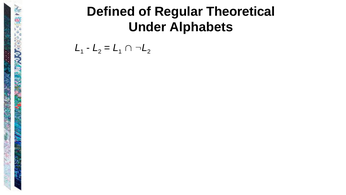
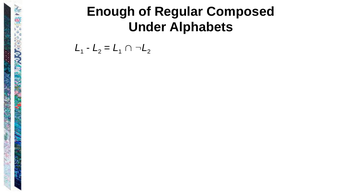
Defined: Defined -> Enough
Theoretical: Theoretical -> Composed
